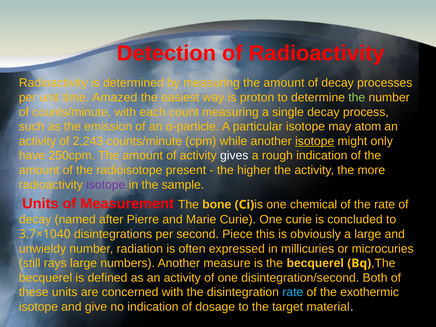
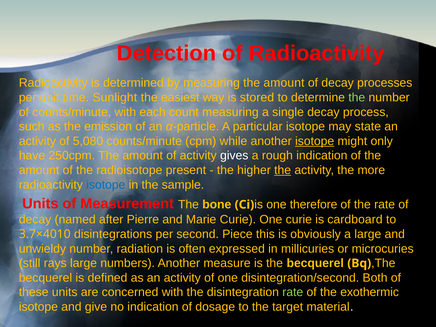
Amazed: Amazed -> Sunlight
proton: proton -> stored
atom: atom -> state
2,243: 2,243 -> 5,080
the at (283, 170) underline: none -> present
isotope at (106, 185) colour: purple -> blue
chemical: chemical -> therefore
concluded: concluded -> cardboard
3.7×1040: 3.7×1040 -> 3.7×4010
rate at (293, 292) colour: light blue -> light green
